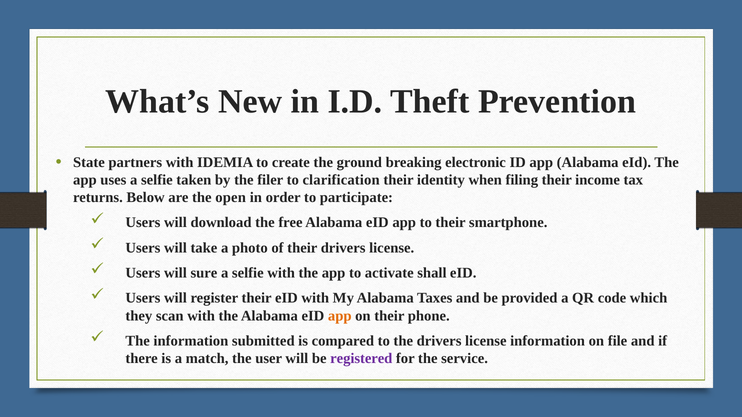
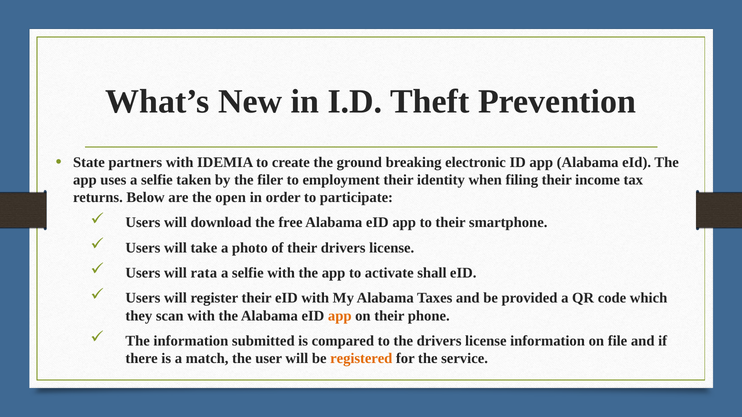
clarification: clarification -> employment
sure: sure -> rata
registered colour: purple -> orange
